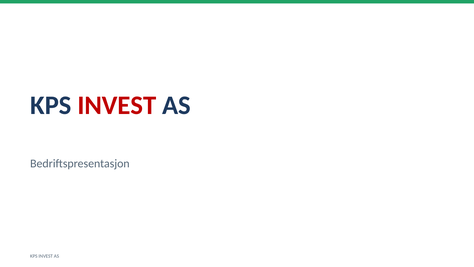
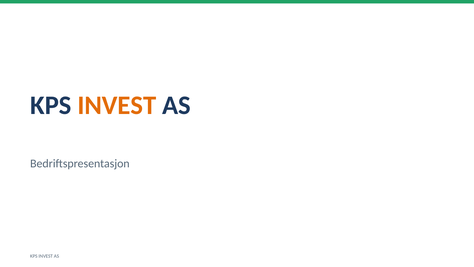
INVEST at (117, 105) colour: red -> orange
